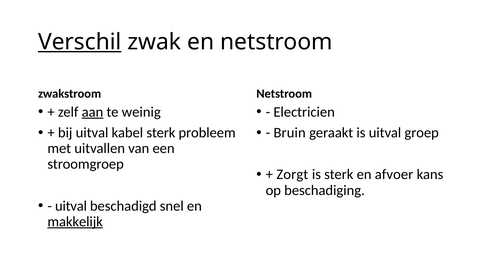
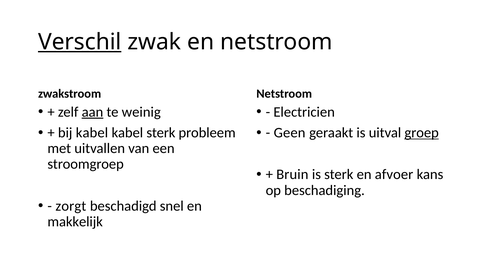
bij uitval: uitval -> kabel
Bruin: Bruin -> Geen
groep underline: none -> present
Zorgt: Zorgt -> Bruin
uitval at (71, 206): uitval -> zorgt
makkelijk underline: present -> none
